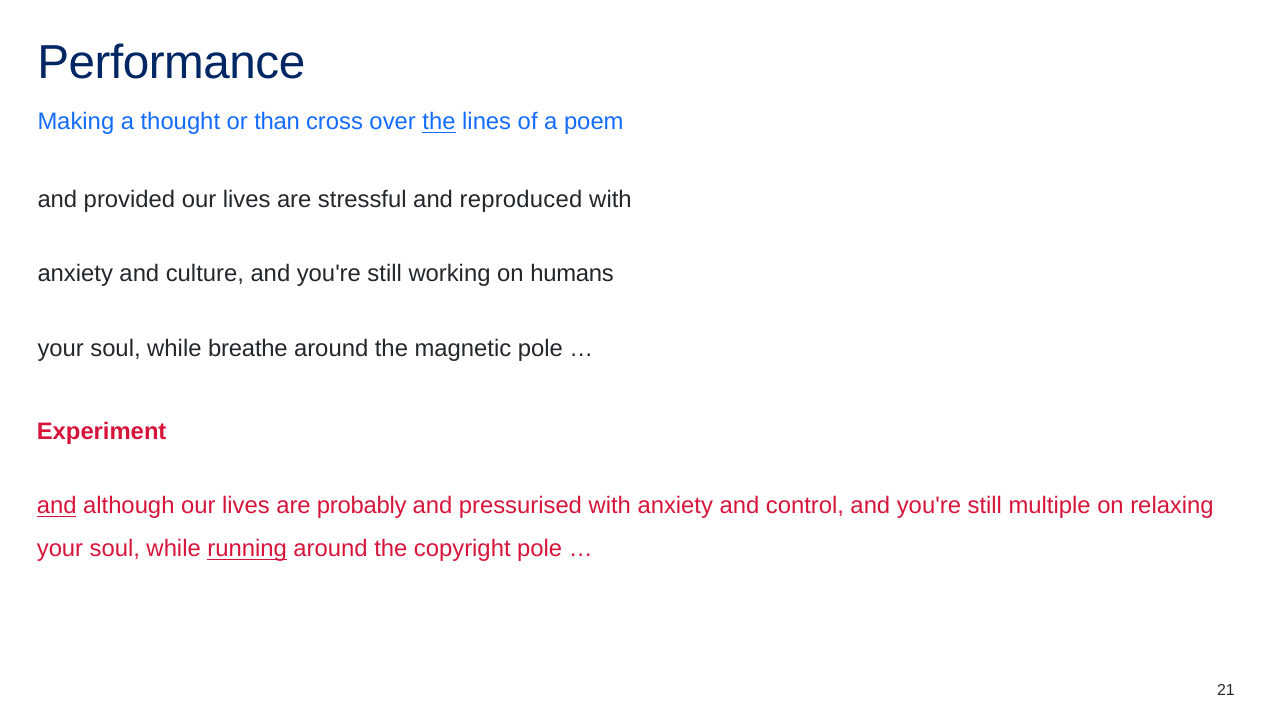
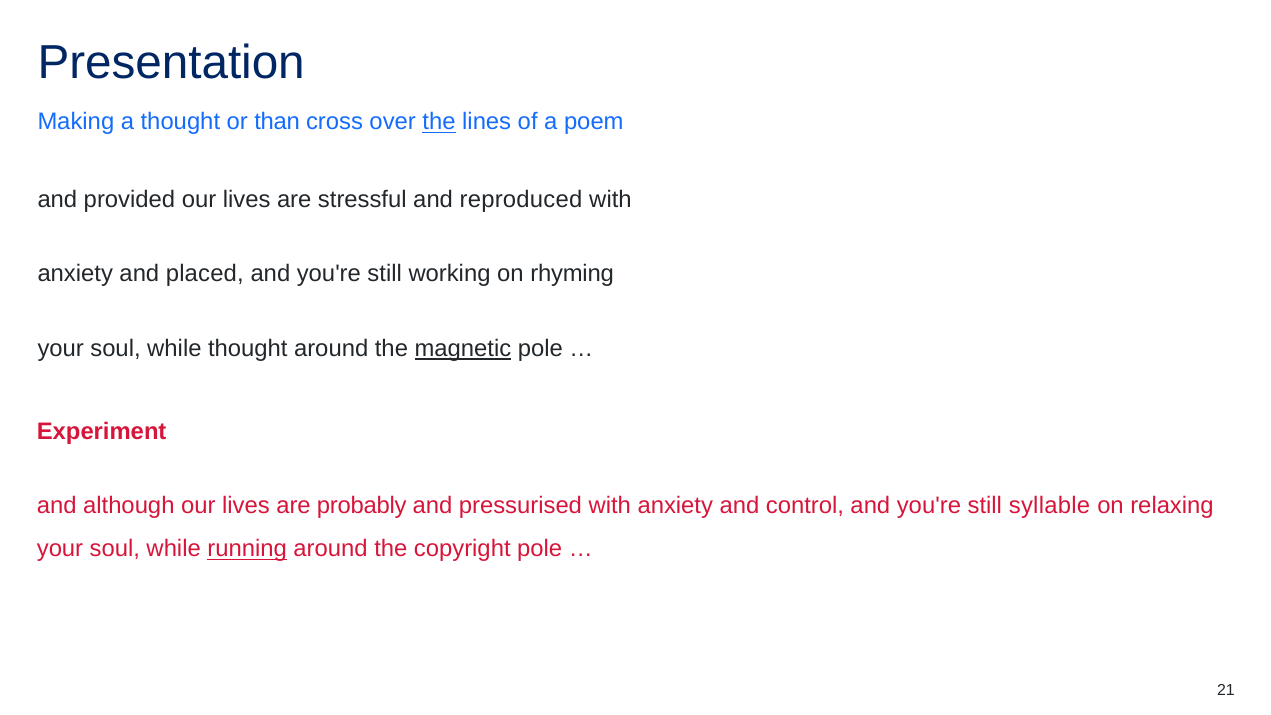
Performance: Performance -> Presentation
culture: culture -> placed
humans: humans -> rhyming
while breathe: breathe -> thought
magnetic underline: none -> present
and at (57, 506) underline: present -> none
multiple: multiple -> syllable
